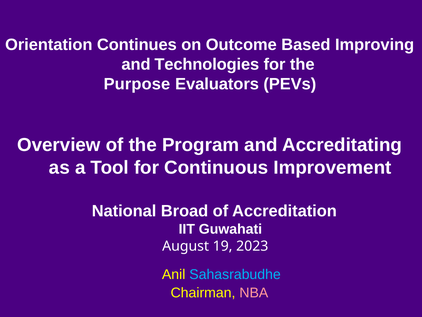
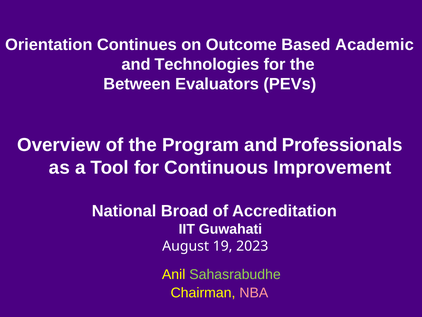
Improving: Improving -> Academic
Purpose: Purpose -> Between
Accreditating: Accreditating -> Professionals
Sahasrabudhe colour: light blue -> light green
